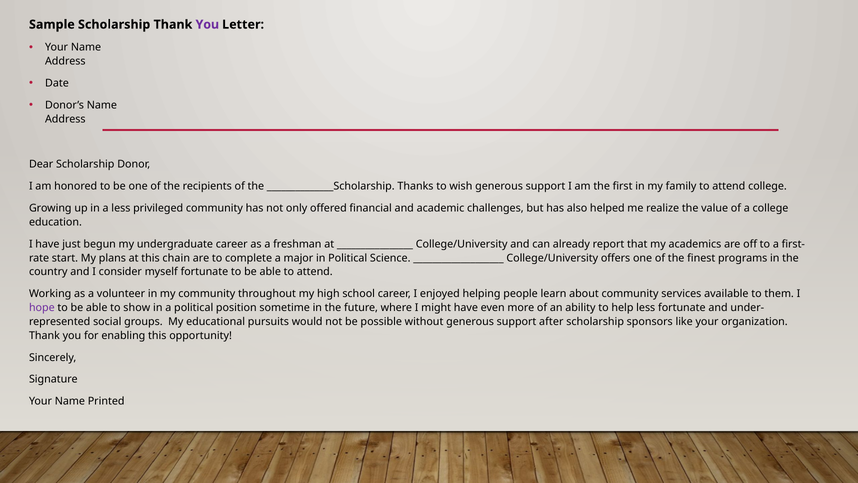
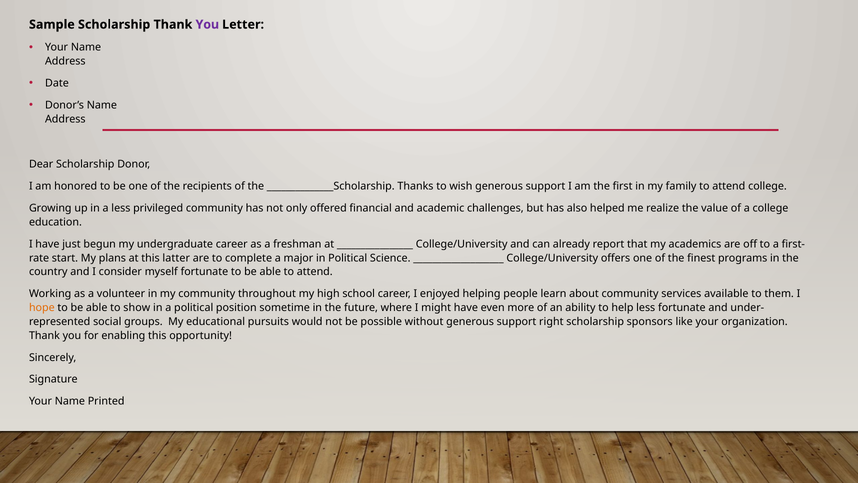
chain: chain -> latter
hope colour: purple -> orange
after: after -> right
